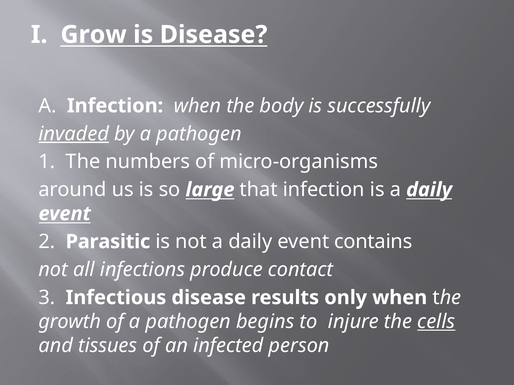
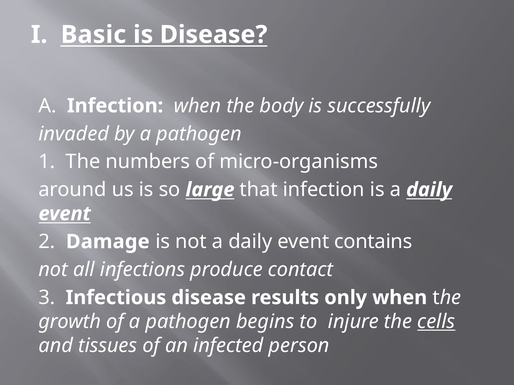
Grow: Grow -> Basic
invaded underline: present -> none
Parasitic: Parasitic -> Damage
